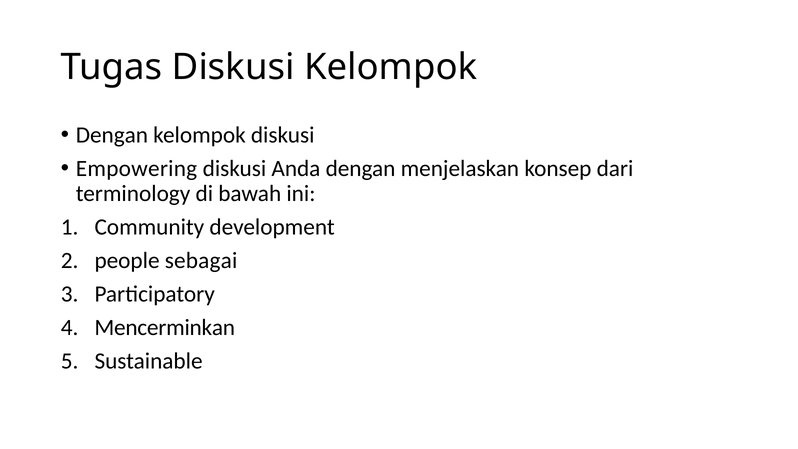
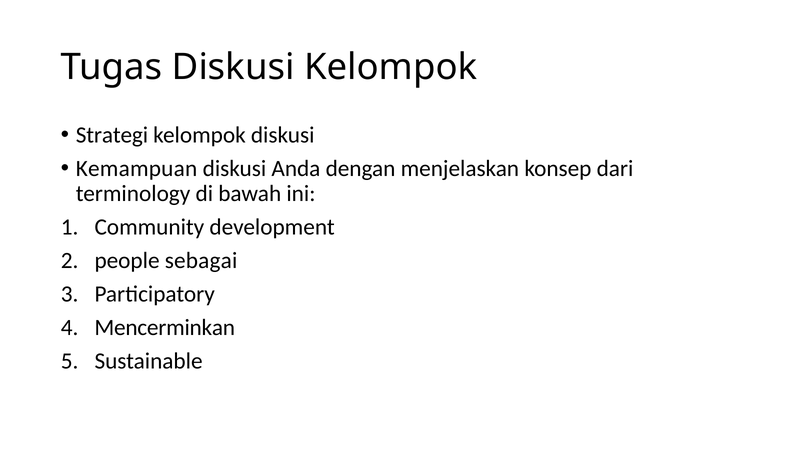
Dengan at (112, 135): Dengan -> Strategi
Empowering: Empowering -> Kemampuan
